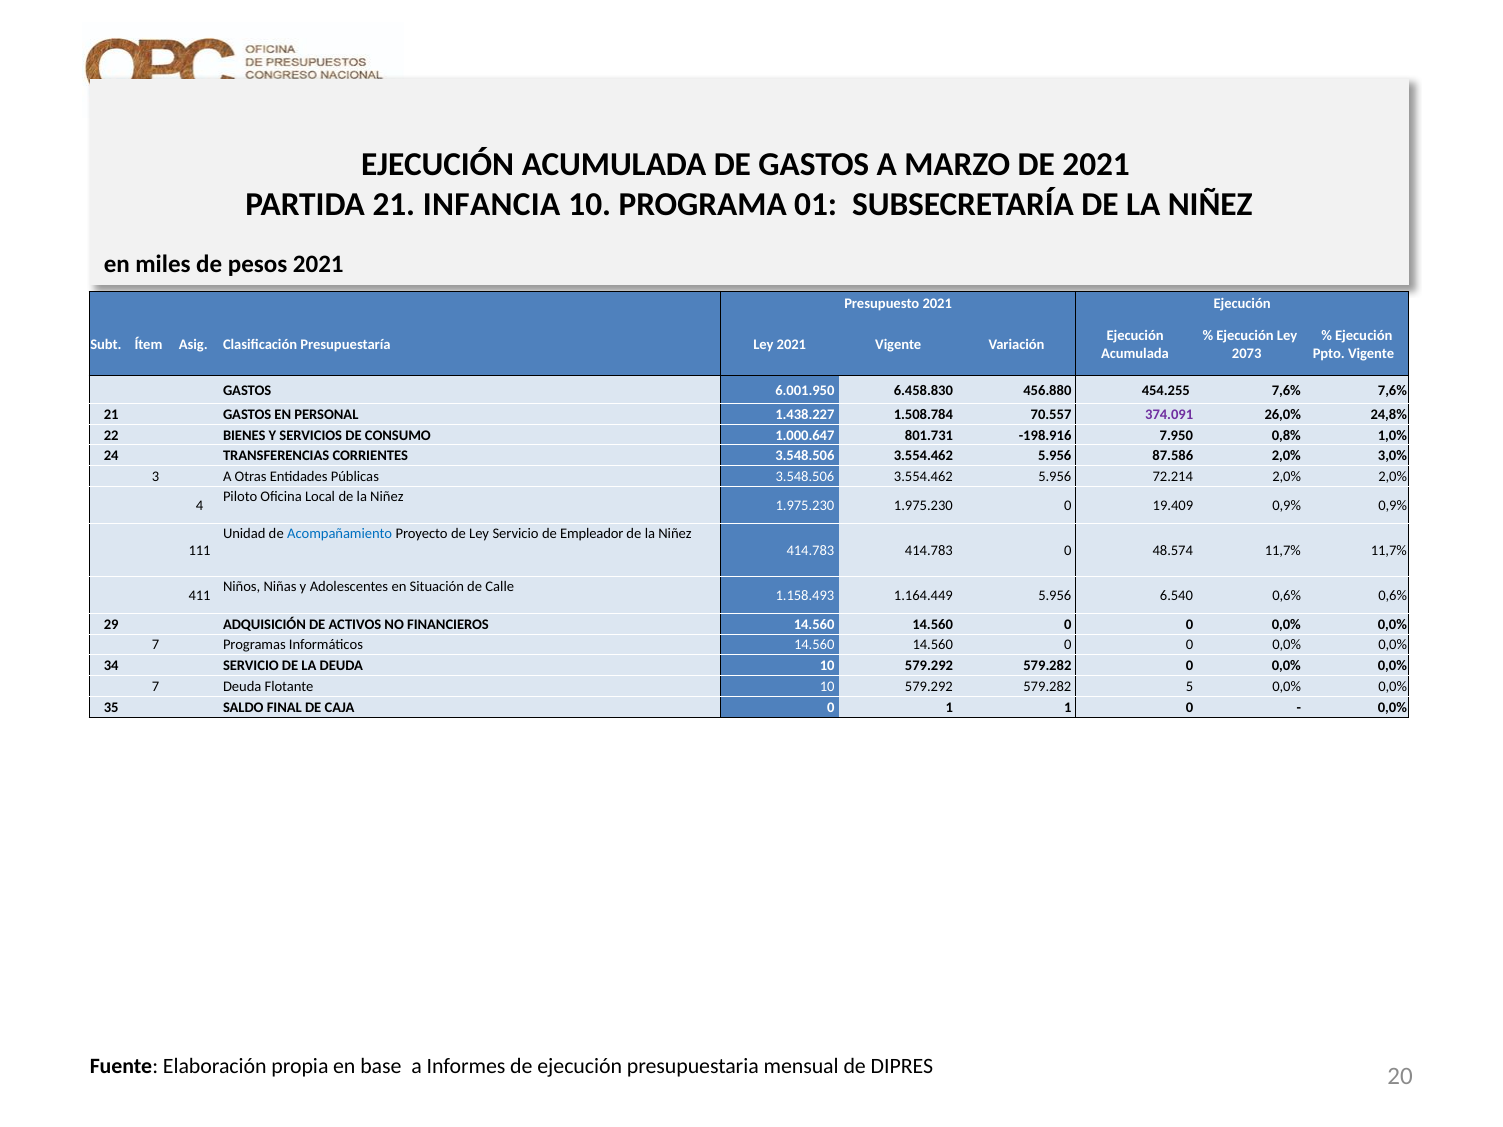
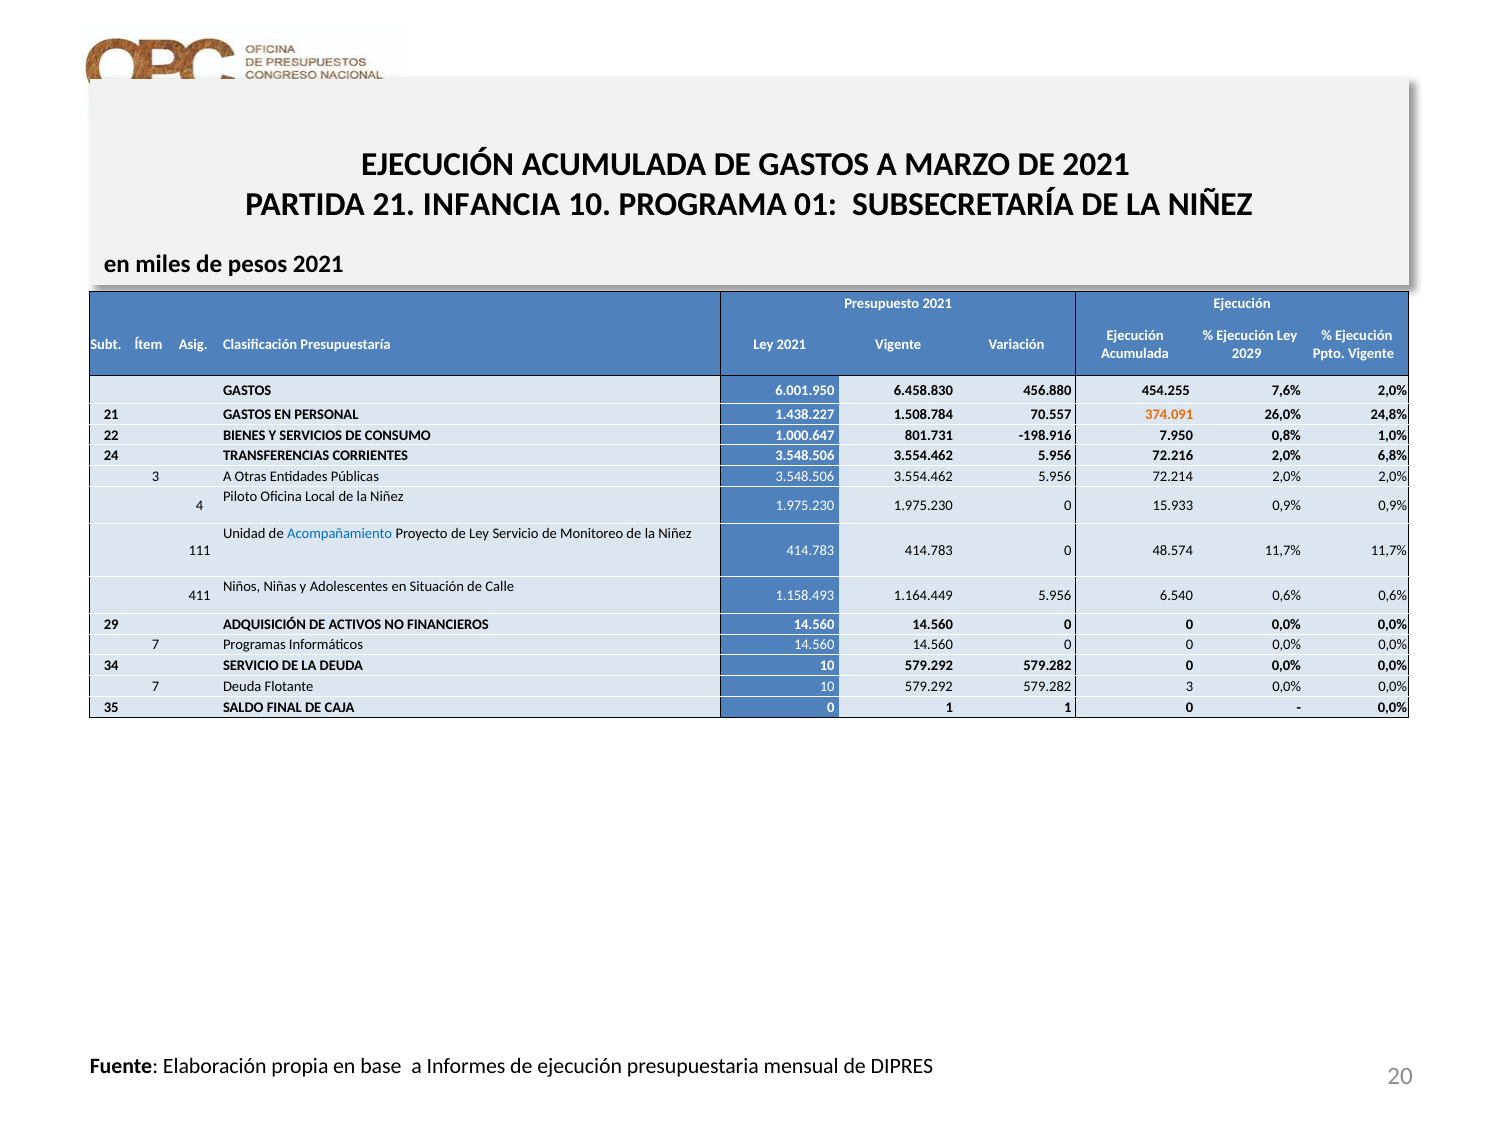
2073: 2073 -> 2029
7,6% 7,6%: 7,6% -> 2,0%
374.091 colour: purple -> orange
87.586: 87.586 -> 72.216
3,0%: 3,0% -> 6,8%
19.409: 19.409 -> 15.933
Empleador: Empleador -> Monitoreo
579.282 5: 5 -> 3
